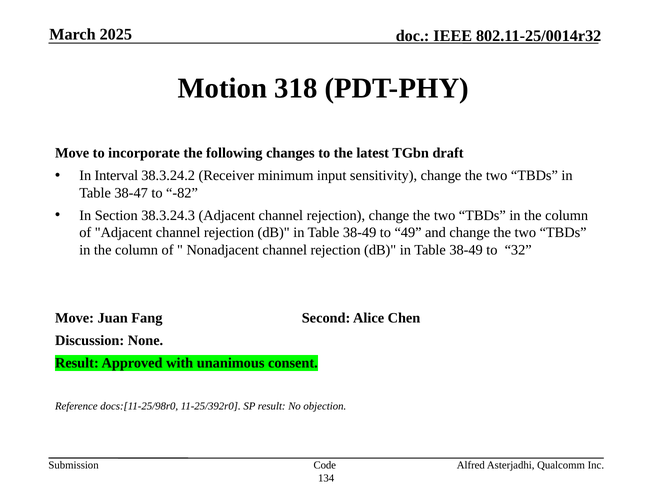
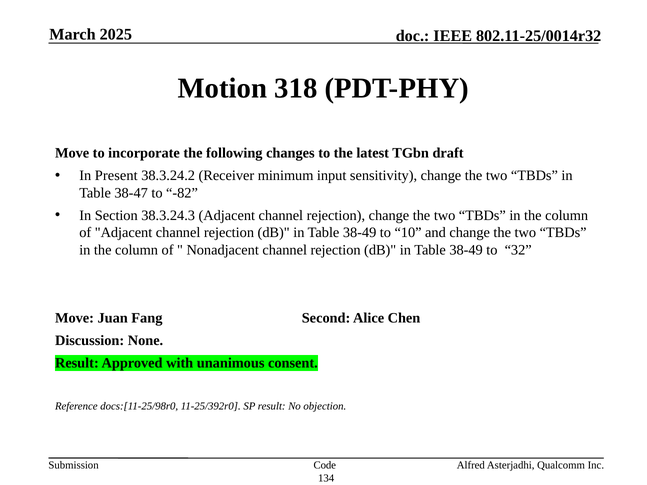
Interval: Interval -> Present
49: 49 -> 10
